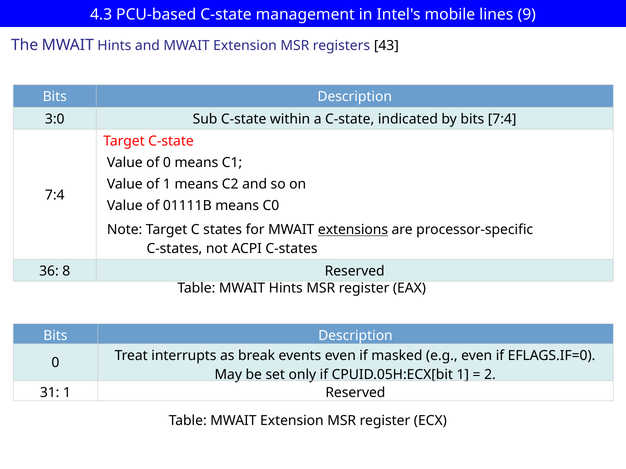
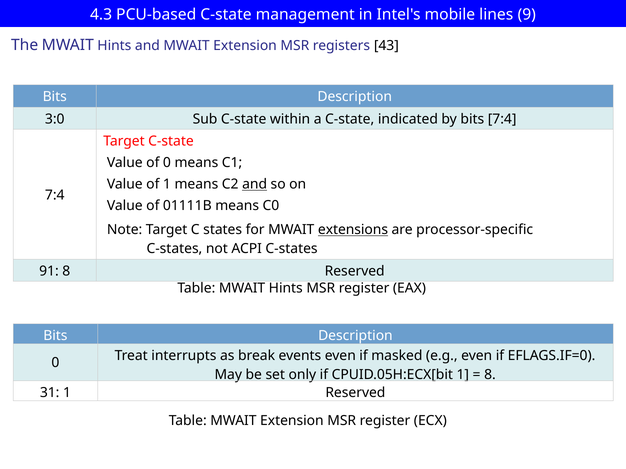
and at (255, 184) underline: none -> present
36: 36 -> 91
2 at (490, 375): 2 -> 8
